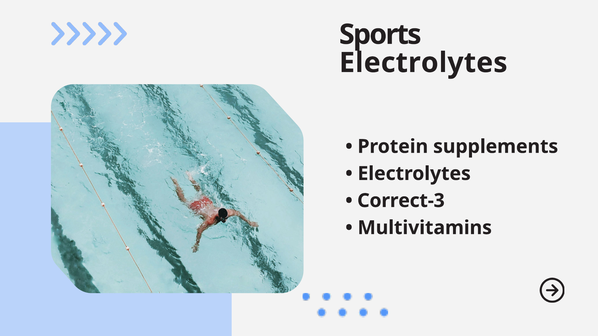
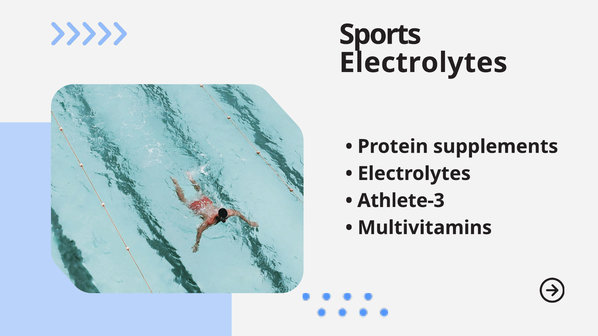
Correct-3: Correct-3 -> Athlete-3
